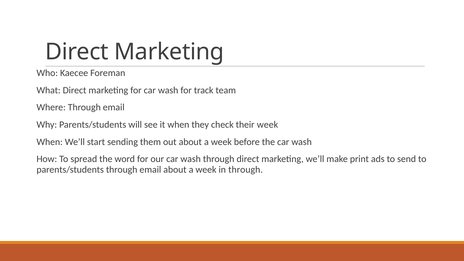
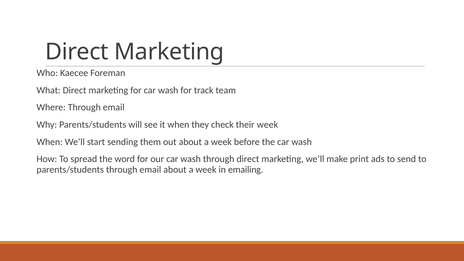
in through: through -> emailing
